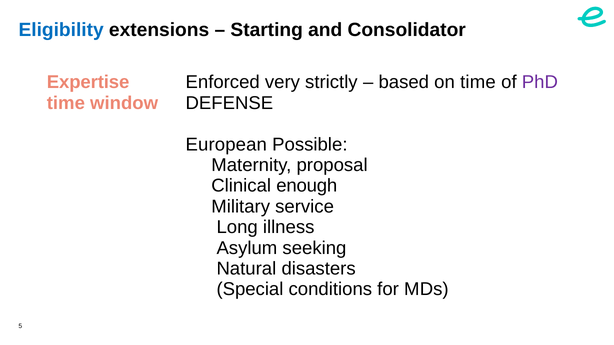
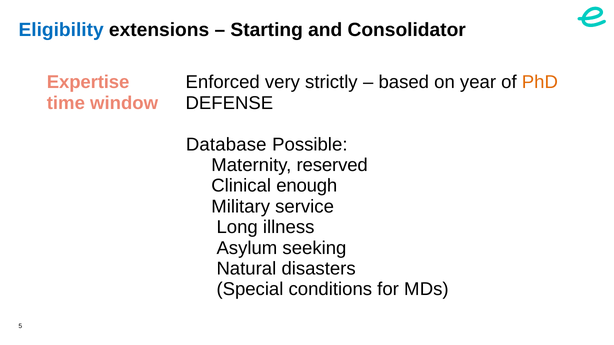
on time: time -> year
PhD colour: purple -> orange
European: European -> Database
proposal: proposal -> reserved
